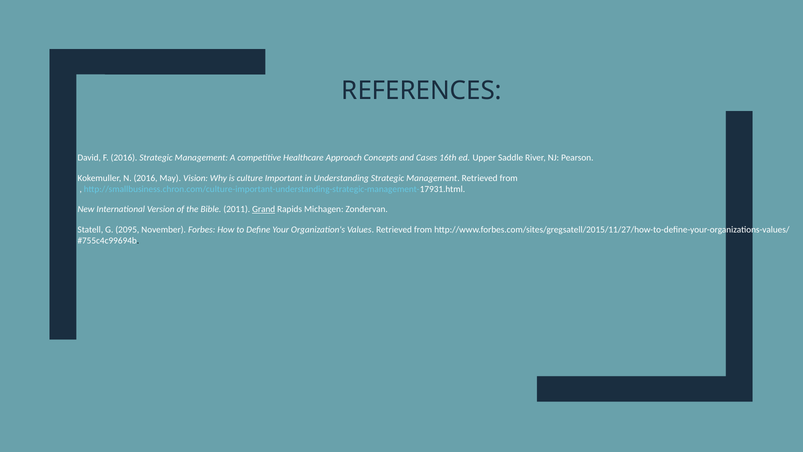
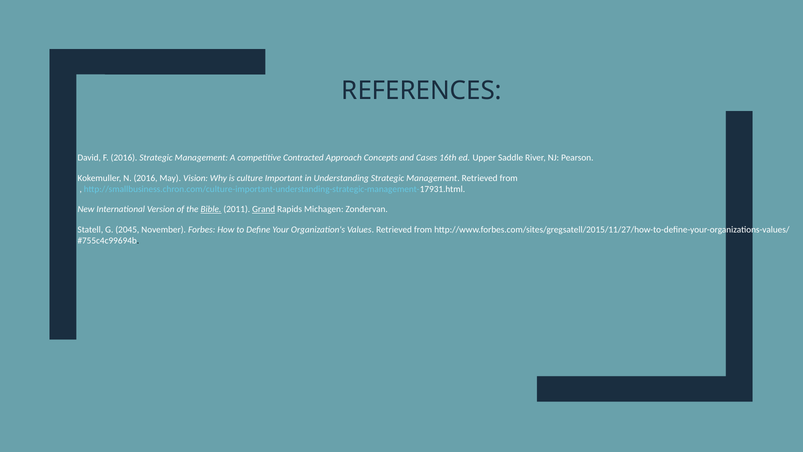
Healthcare: Healthcare -> Contracted
Bible underline: none -> present
2095: 2095 -> 2045
